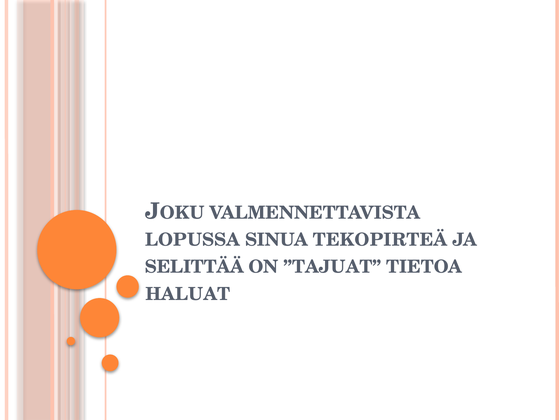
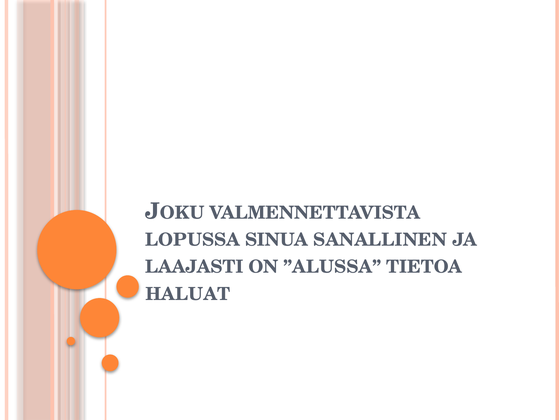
TEKOPIRTEÄ: TEKOPIRTEÄ -> SANALLINEN
SELITTÄÄ: SELITTÄÄ -> LAAJASTI
”TAJUAT: ”TAJUAT -> ”ALUSSA
